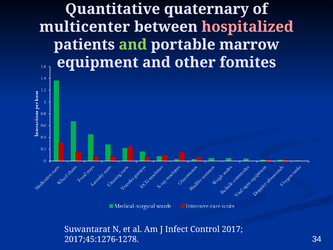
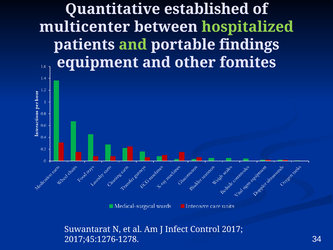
quaternary: quaternary -> established
hospitalized colour: pink -> light green
marrow: marrow -> findings
